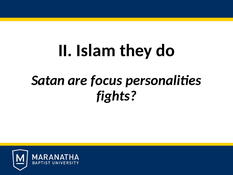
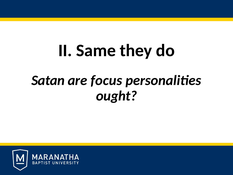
Islam: Islam -> Same
fights: fights -> ought
